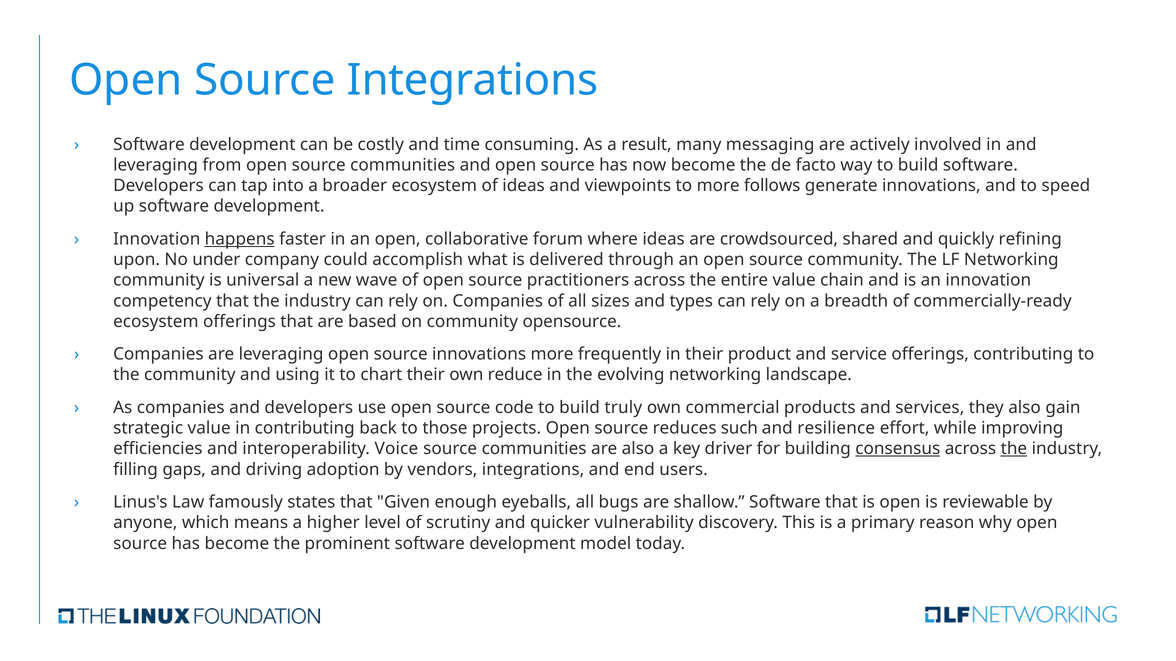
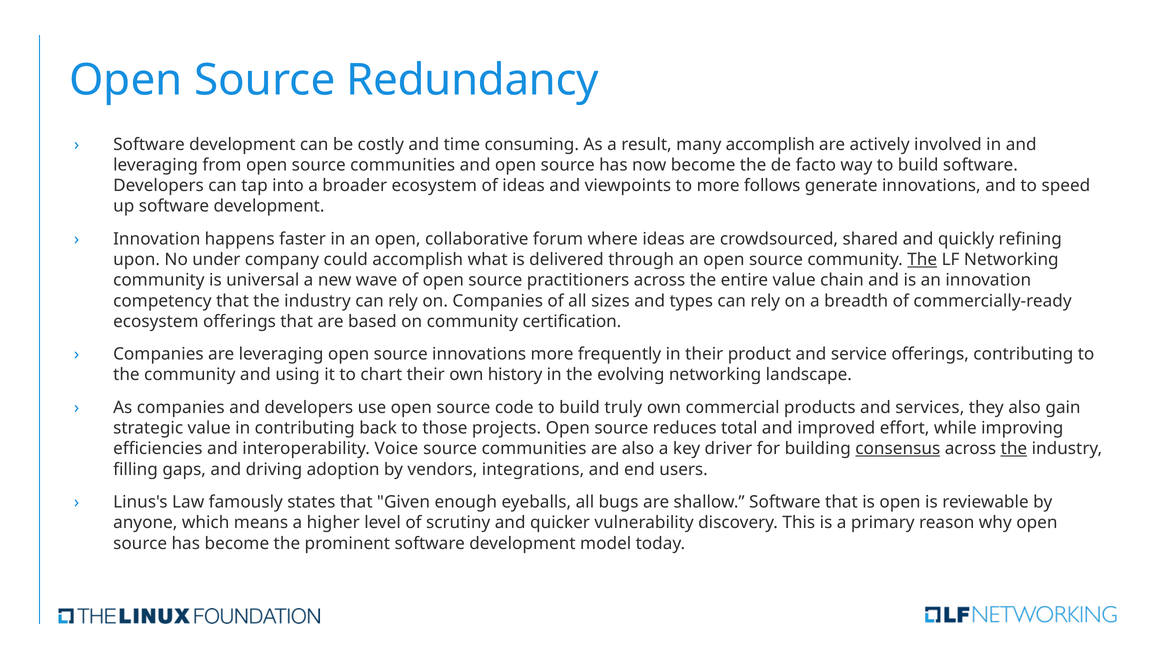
Source Integrations: Integrations -> Redundancy
many messaging: messaging -> accomplish
happens underline: present -> none
The at (922, 260) underline: none -> present
opensource: opensource -> certification
reduce: reduce -> history
such: such -> total
resilience: resilience -> improved
